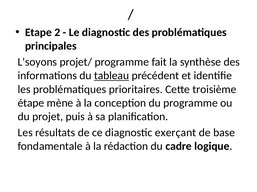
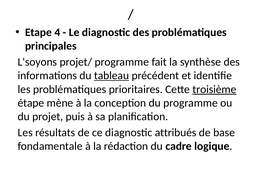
2: 2 -> 4
troisième underline: none -> present
exerçant: exerçant -> attribués
